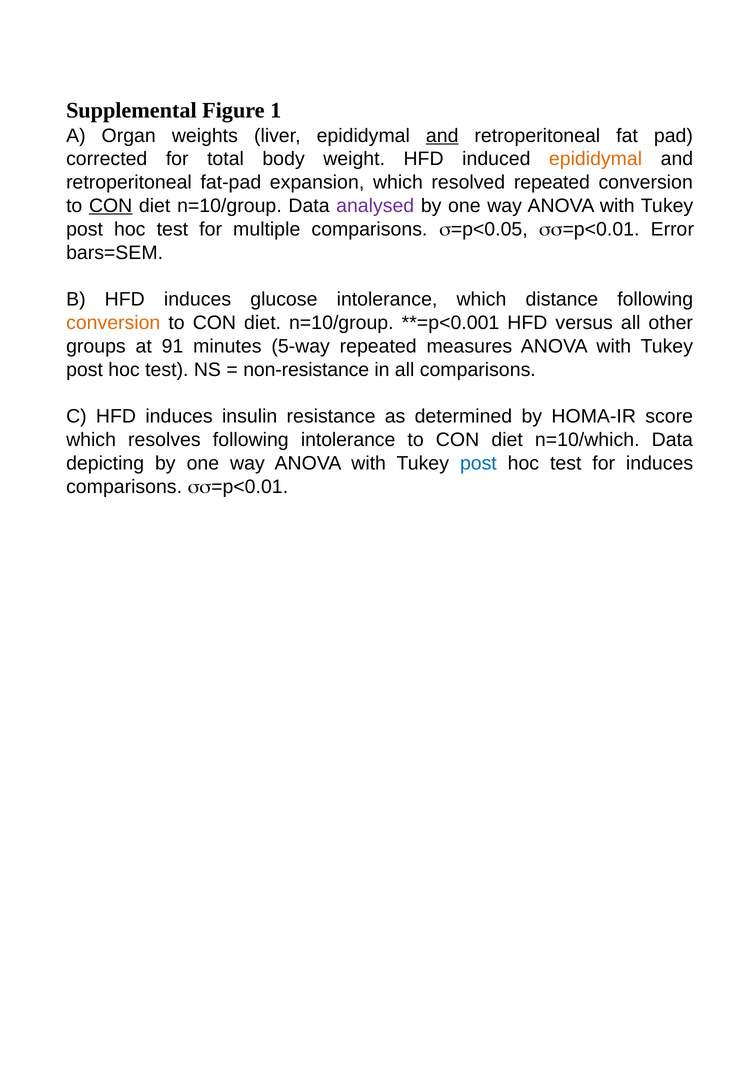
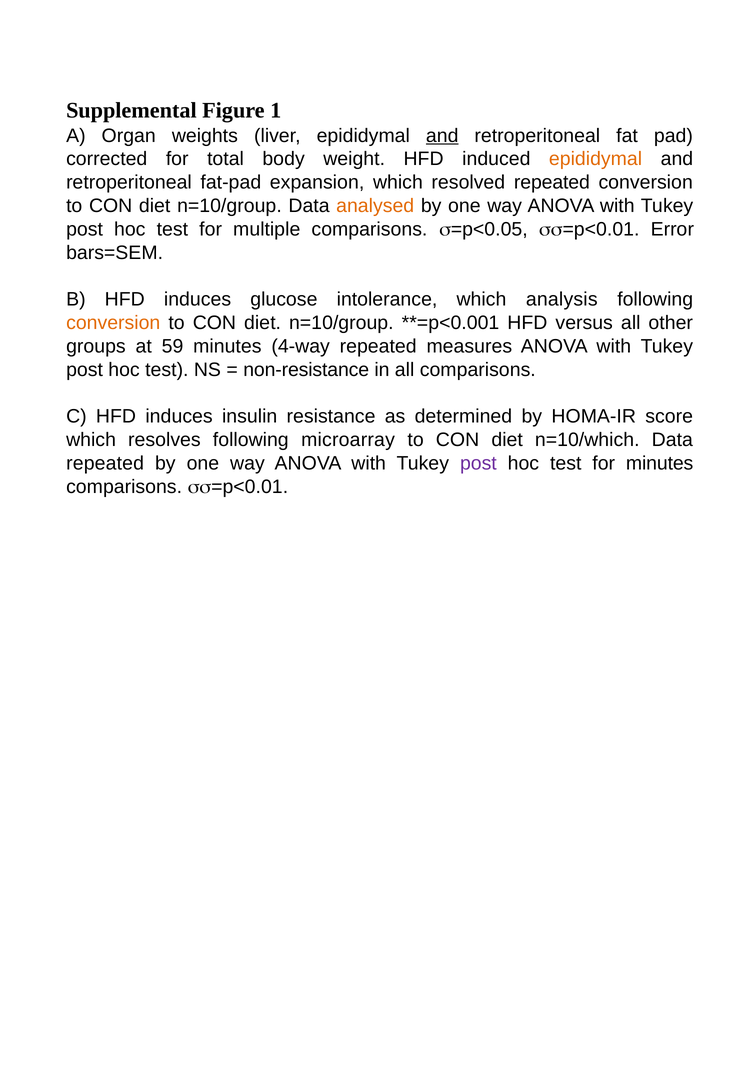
CON at (111, 206) underline: present -> none
analysed colour: purple -> orange
distance: distance -> analysis
91: 91 -> 59
5-way: 5-way -> 4-way
following intolerance: intolerance -> microarray
depicting at (105, 464): depicting -> repeated
post at (478, 464) colour: blue -> purple
for induces: induces -> minutes
